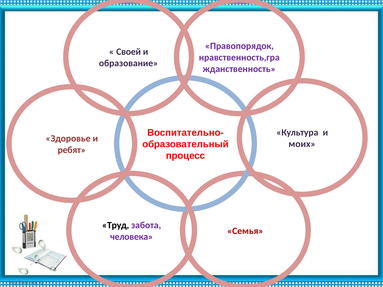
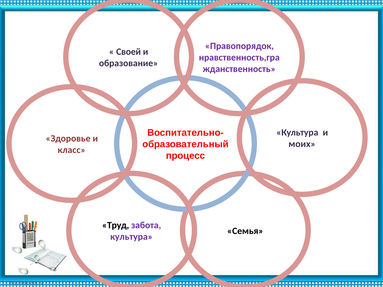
ребят: ребят -> класс
Семья colour: red -> black
человека at (132, 237): человека -> культура
